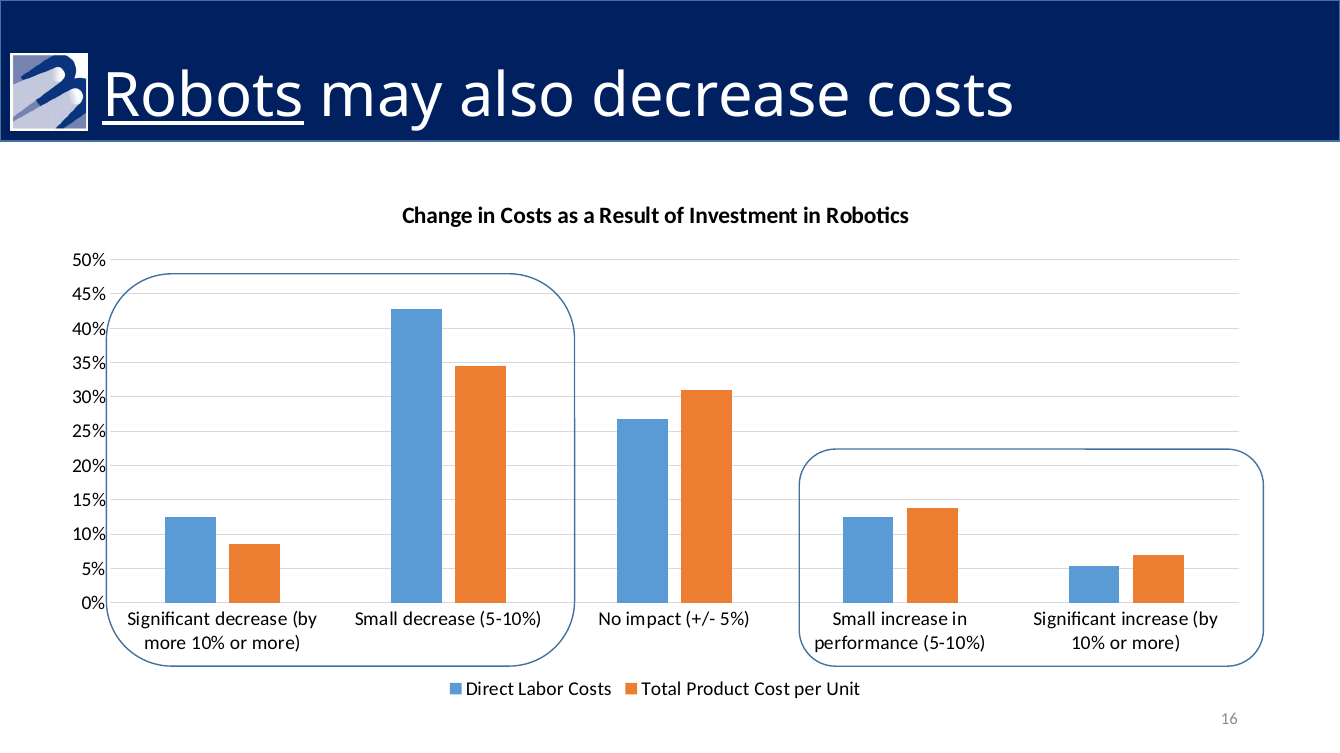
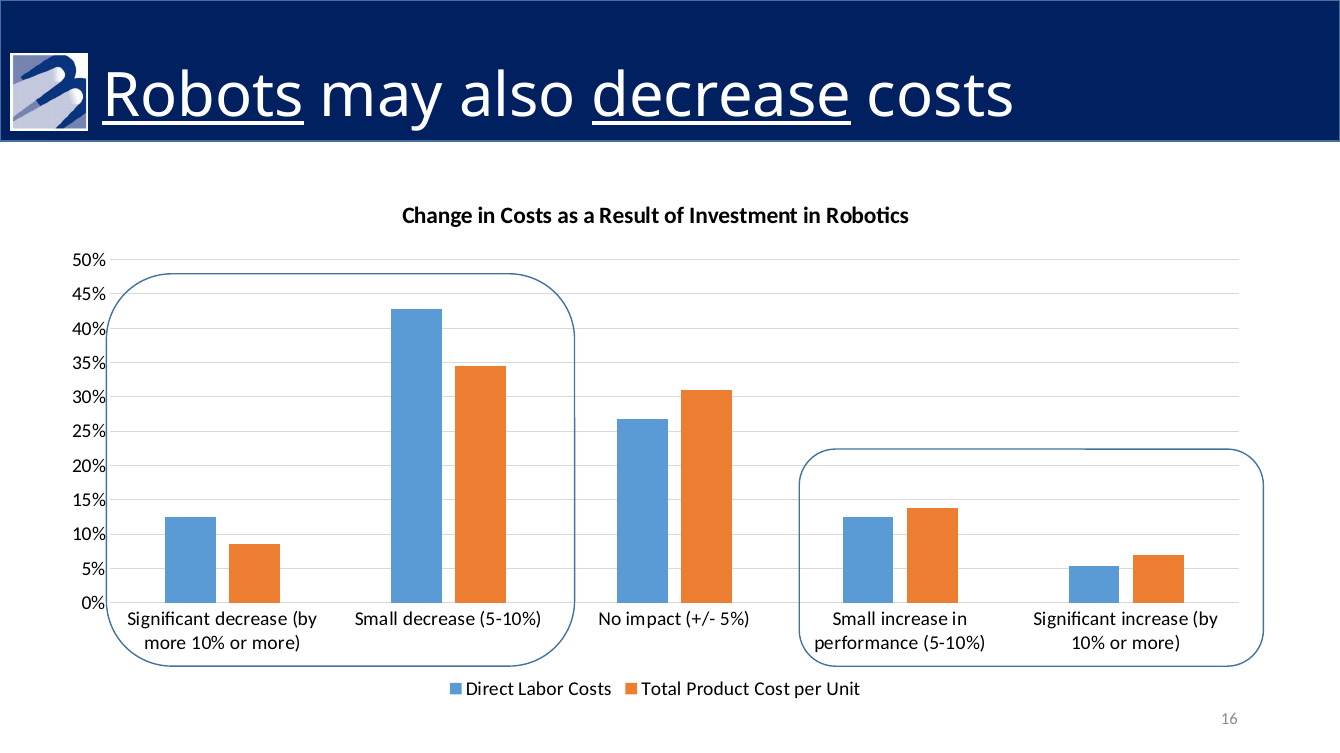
decrease at (721, 97) underline: none -> present
